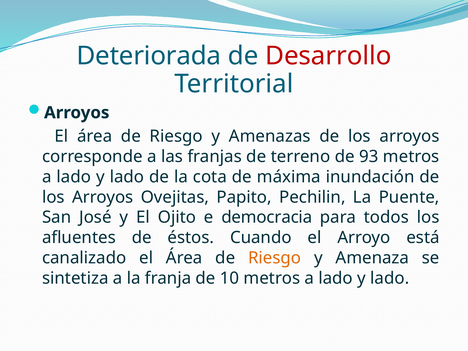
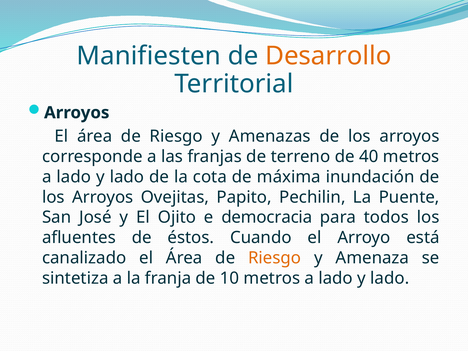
Deteriorada: Deteriorada -> Manifiesten
Desarrollo colour: red -> orange
93: 93 -> 40
